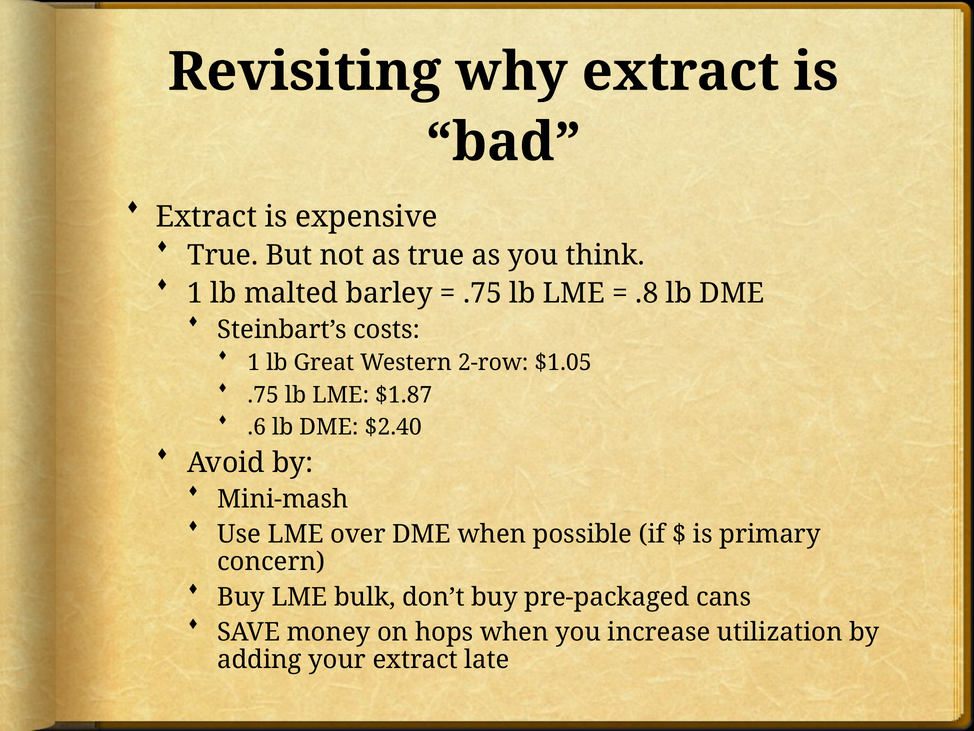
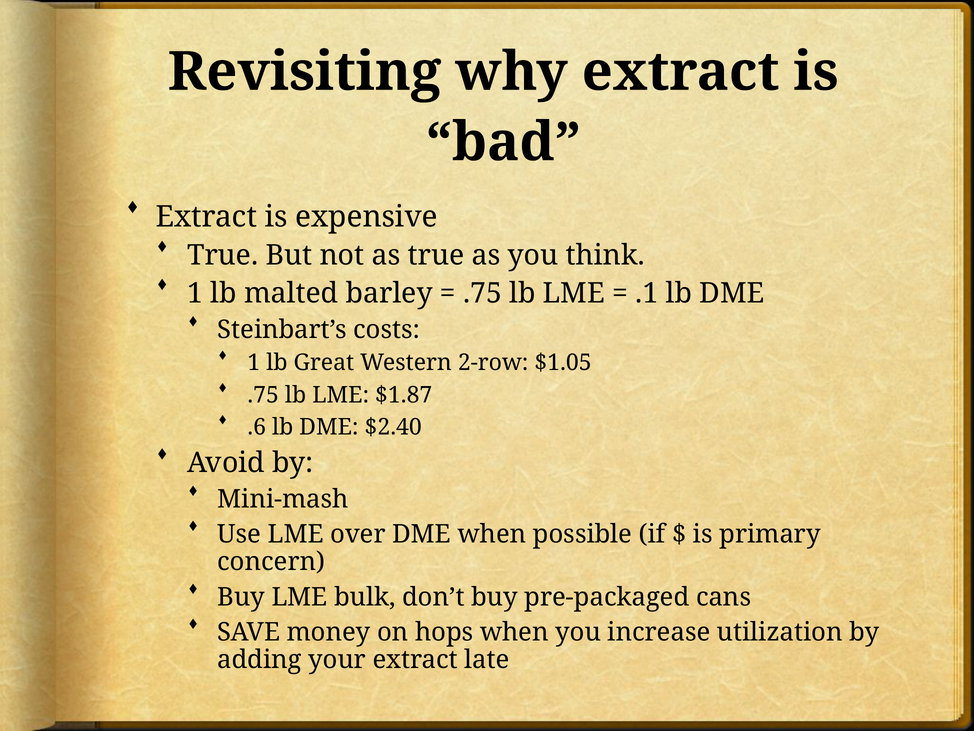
.8: .8 -> .1
